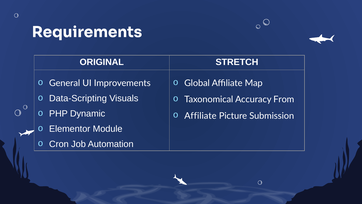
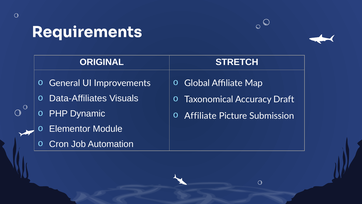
Data-Scripting: Data-Scripting -> Data-Affiliates
From: From -> Draft
